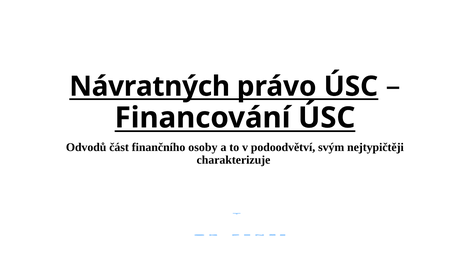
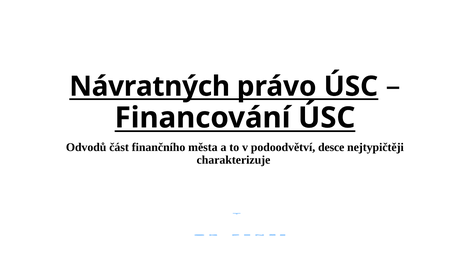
osoby: osoby -> města
svým: svým -> desce
